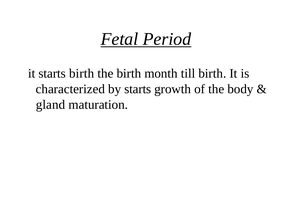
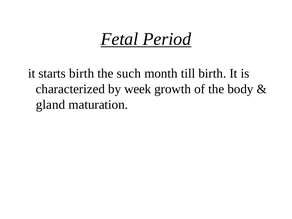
the birth: birth -> such
by starts: starts -> week
